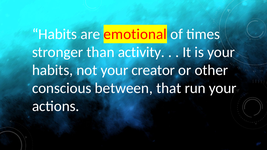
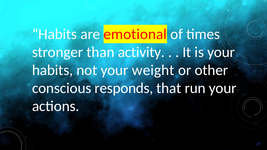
creator: creator -> weight
between: between -> responds
